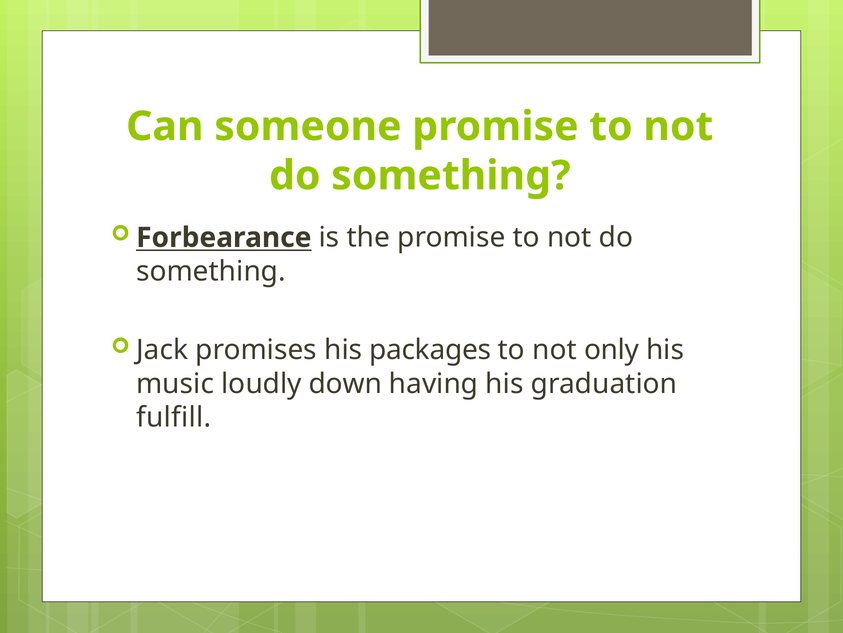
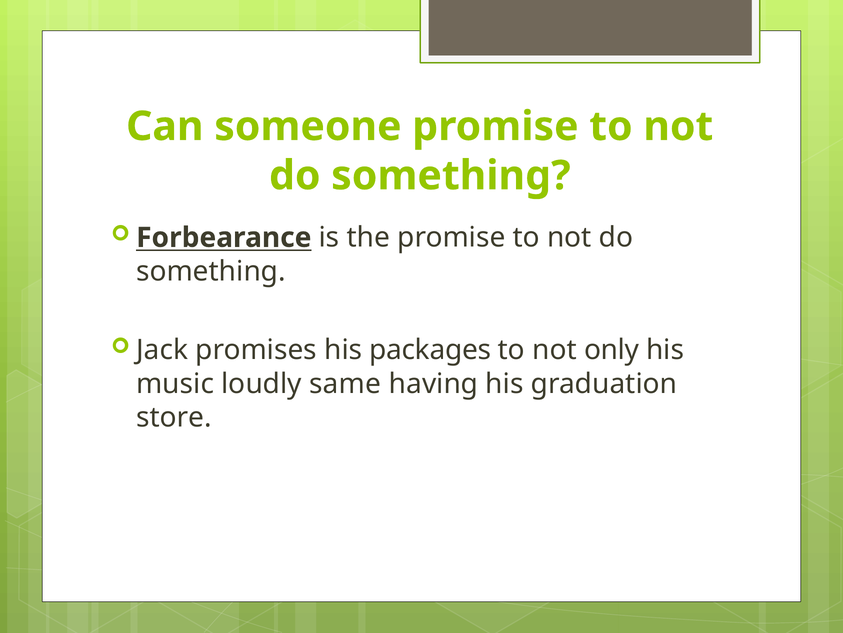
down: down -> same
fulfill: fulfill -> store
